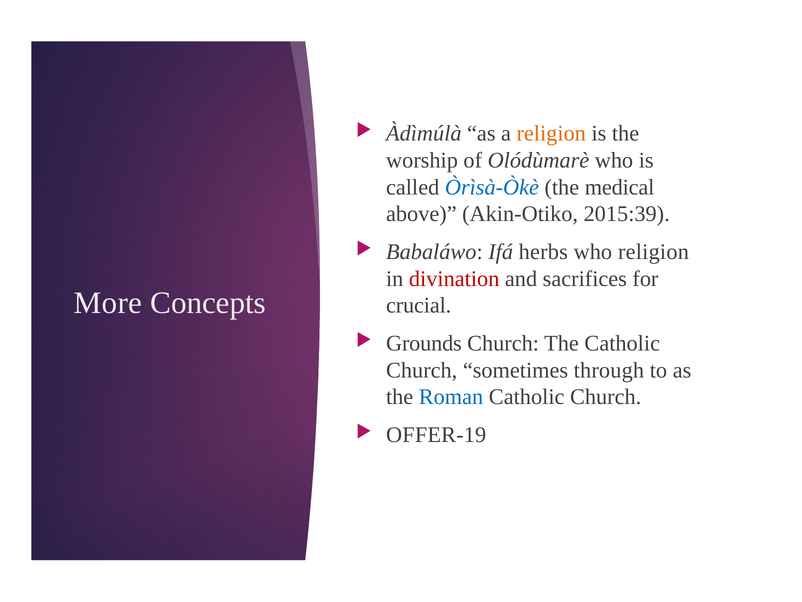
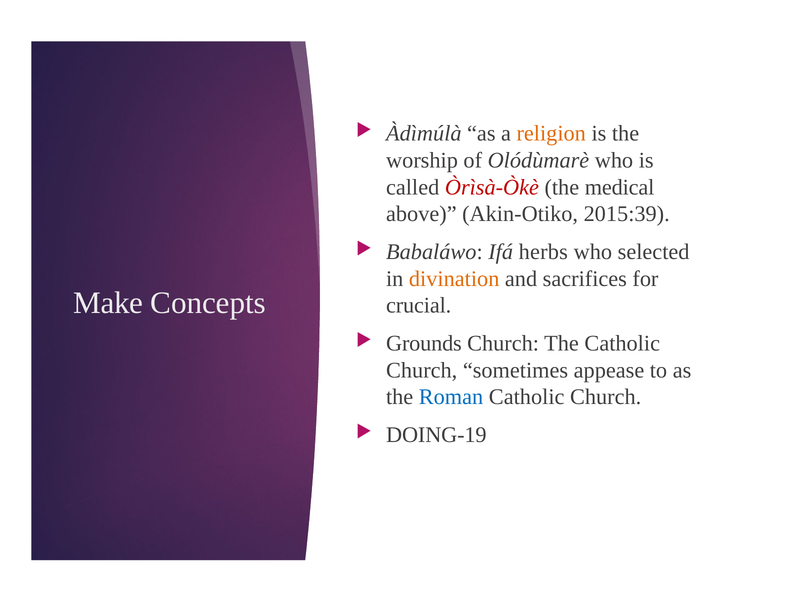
Òrìsà-Òkè colour: blue -> red
who religion: religion -> selected
divination colour: red -> orange
More: More -> Make
through: through -> appease
OFFER-19: OFFER-19 -> DOING-19
